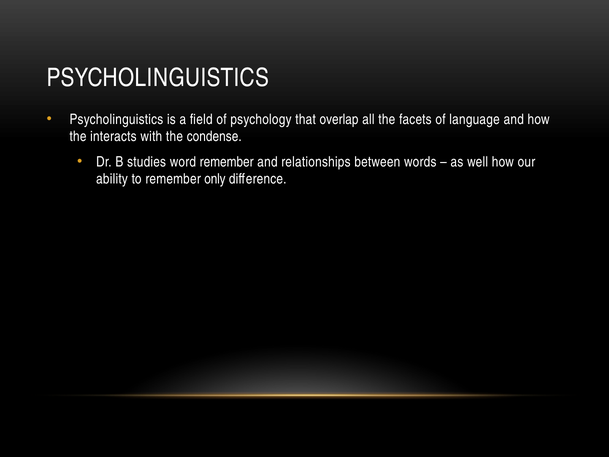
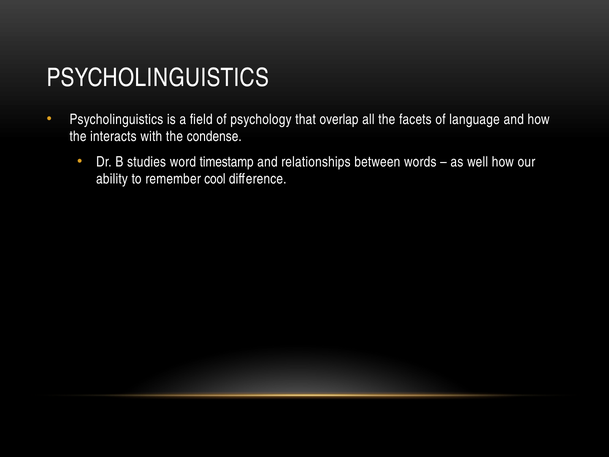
word remember: remember -> timestamp
only: only -> cool
